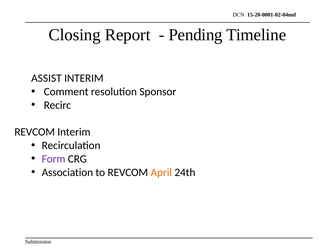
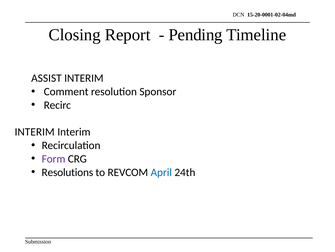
REVCOM at (35, 132): REVCOM -> INTERIM
Association: Association -> Resolutions
April colour: orange -> blue
